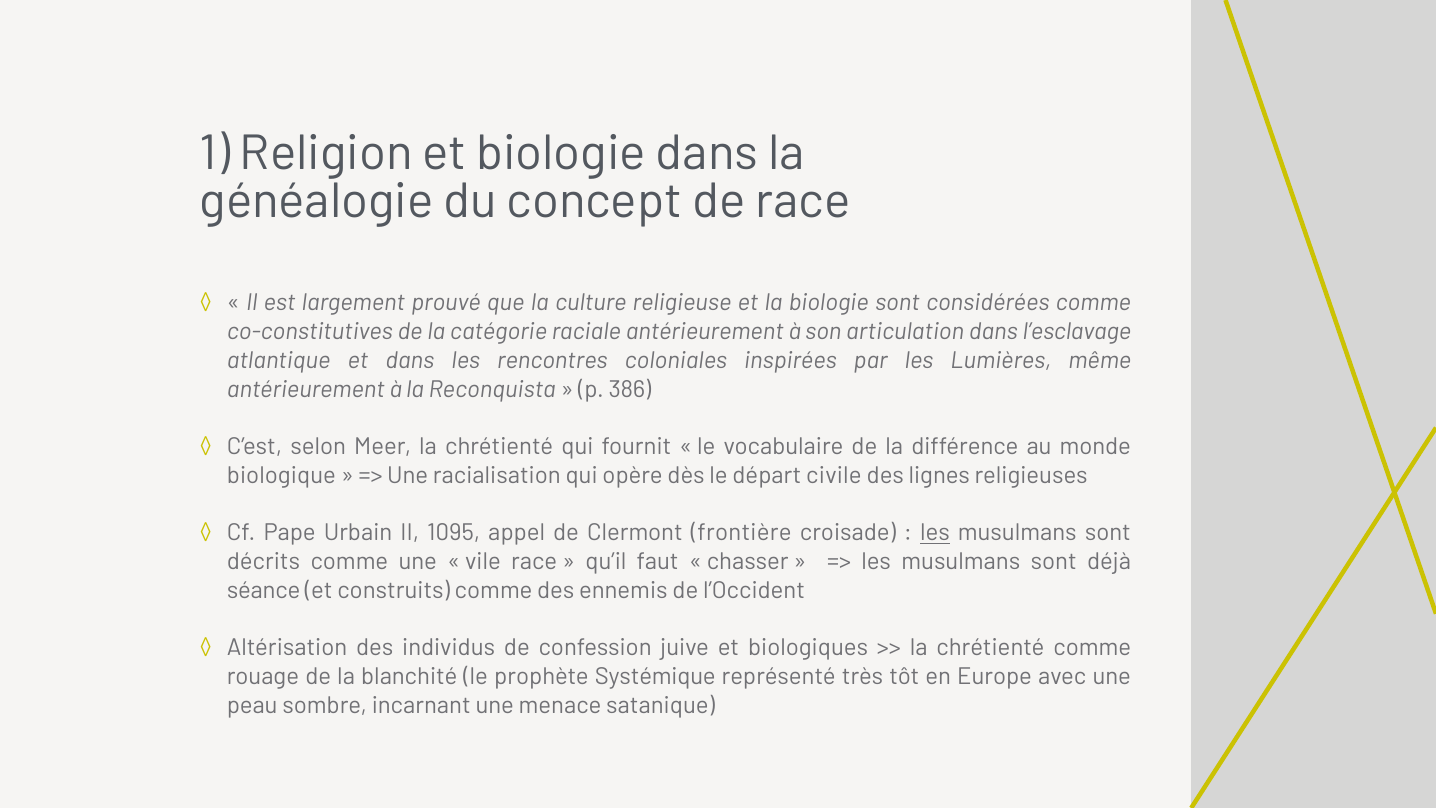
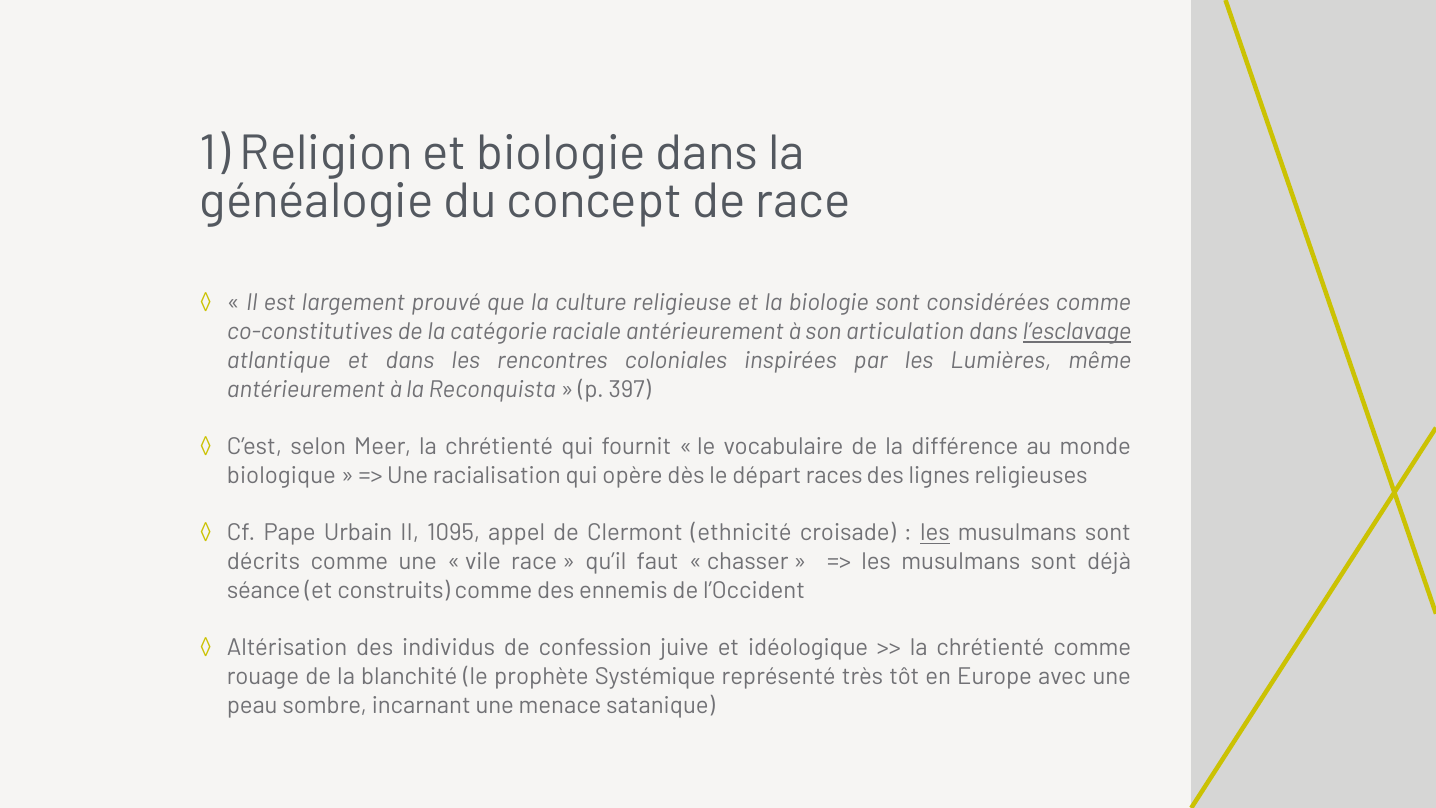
l’esclavage underline: none -> present
386: 386 -> 397
civile: civile -> races
frontière: frontière -> ethnicité
biologiques: biologiques -> idéologique
